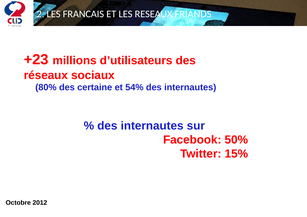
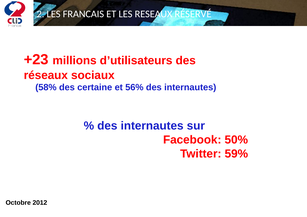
FRIANDS: FRIANDS -> RÉSERVÉ
80%: 80% -> 58%
54%: 54% -> 56%
15%: 15% -> 59%
